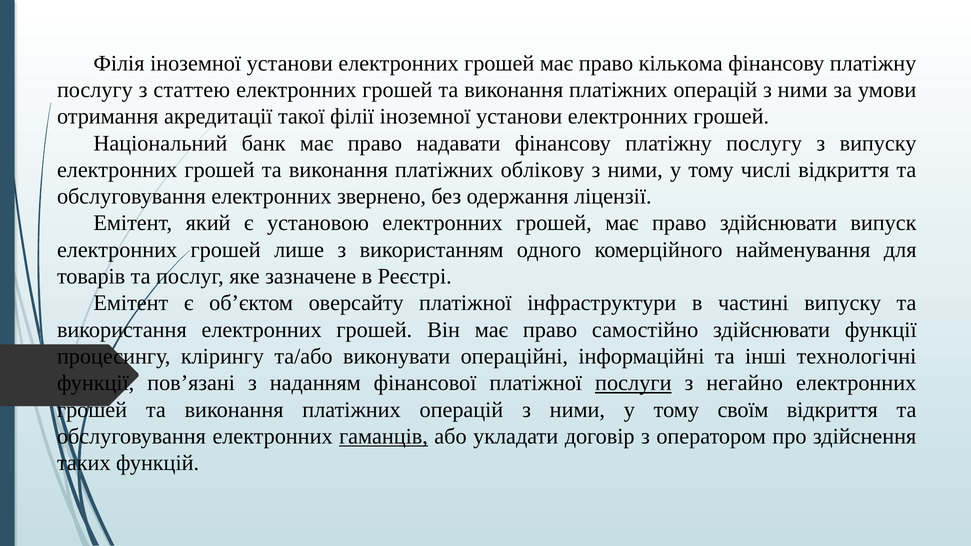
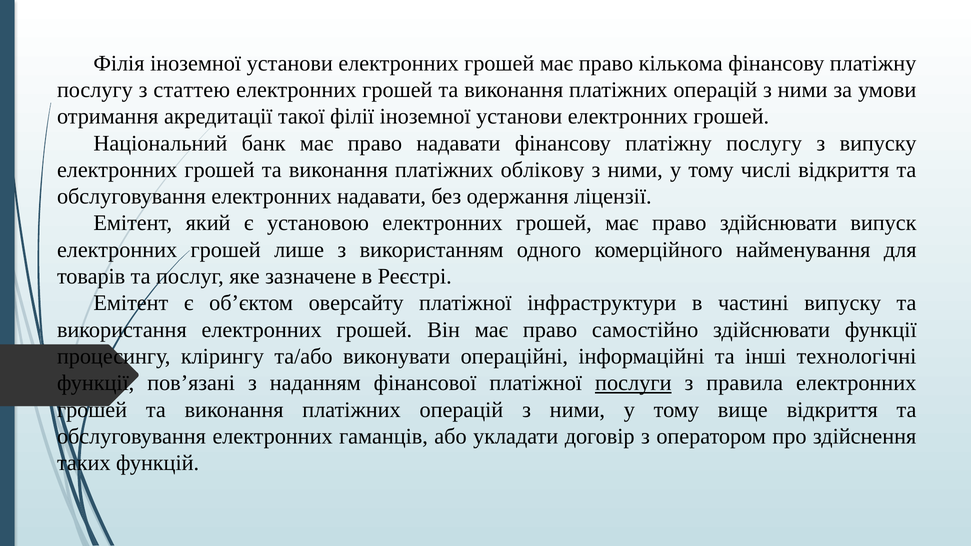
електронних звернено: звернено -> надавати
негайно: негайно -> правила
своїм: своїм -> вище
гаманців underline: present -> none
